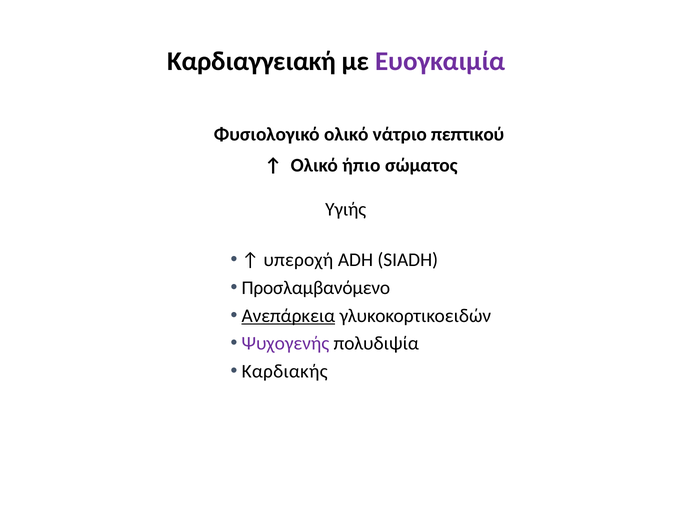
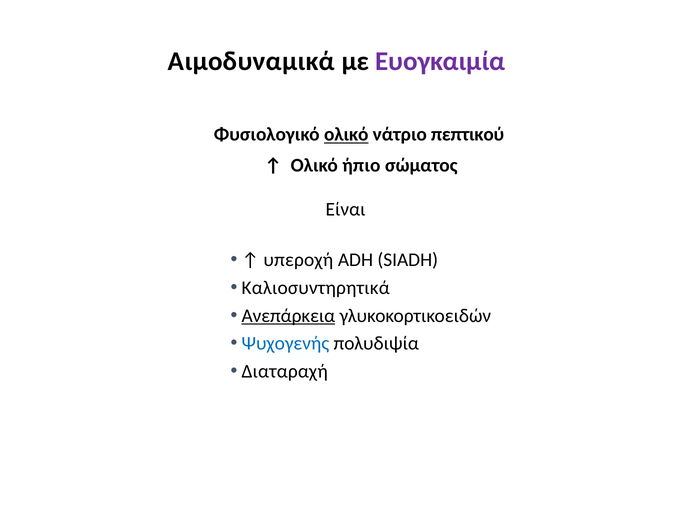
Καρδιαγγειακή: Καρδιαγγειακή -> Αιμοδυναμικά
ολικό at (346, 135) underline: none -> present
Υγιής: Υγιής -> Είναι
Προσλαμβανόμενο: Προσλαμβανόμενο -> Καλιοσυντηρητικά
Ψυχογενής colour: purple -> blue
Καρδιακής: Καρδιακής -> Διαταραχή
